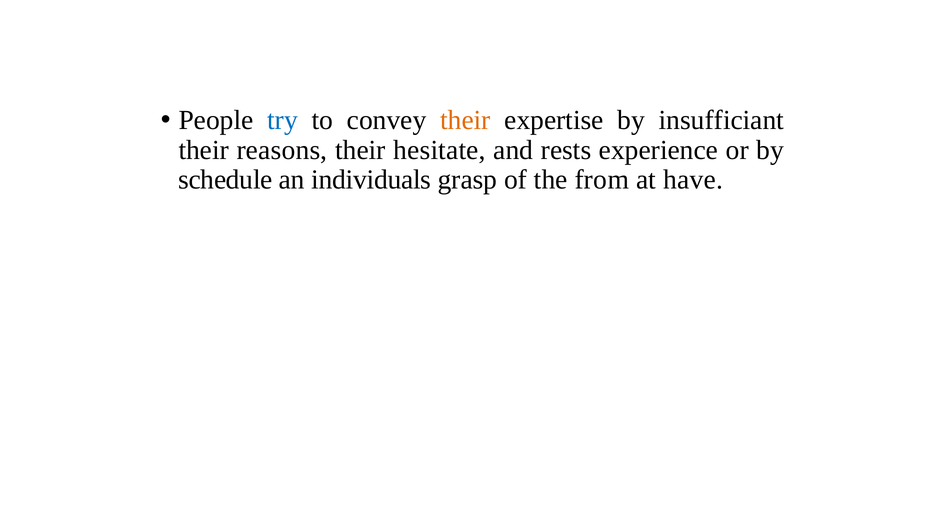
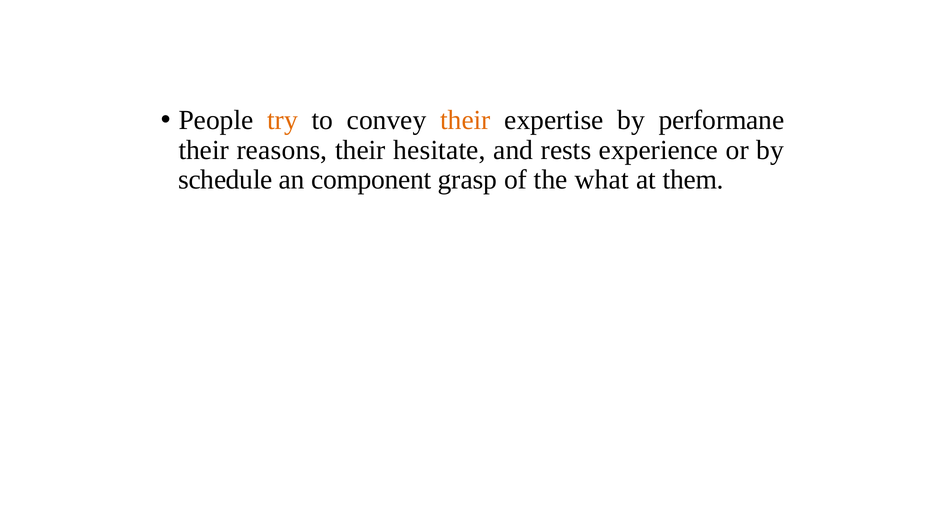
try colour: blue -> orange
insufficiant: insufficiant -> performane
individuals: individuals -> component
from: from -> what
have: have -> them
